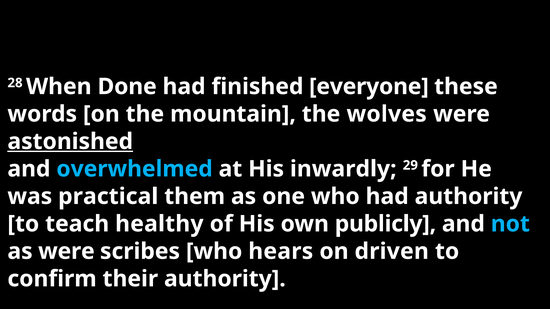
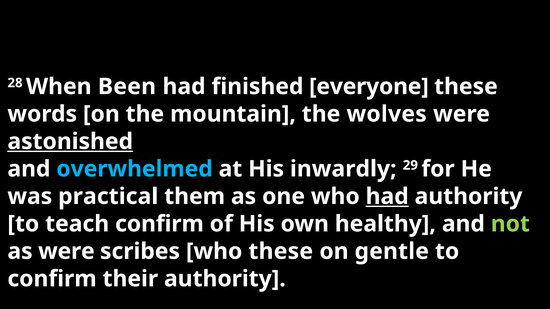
Done: Done -> Been
had at (387, 197) underline: none -> present
teach healthy: healthy -> confirm
publicly: publicly -> healthy
not colour: light blue -> light green
who hears: hears -> these
driven: driven -> gentle
